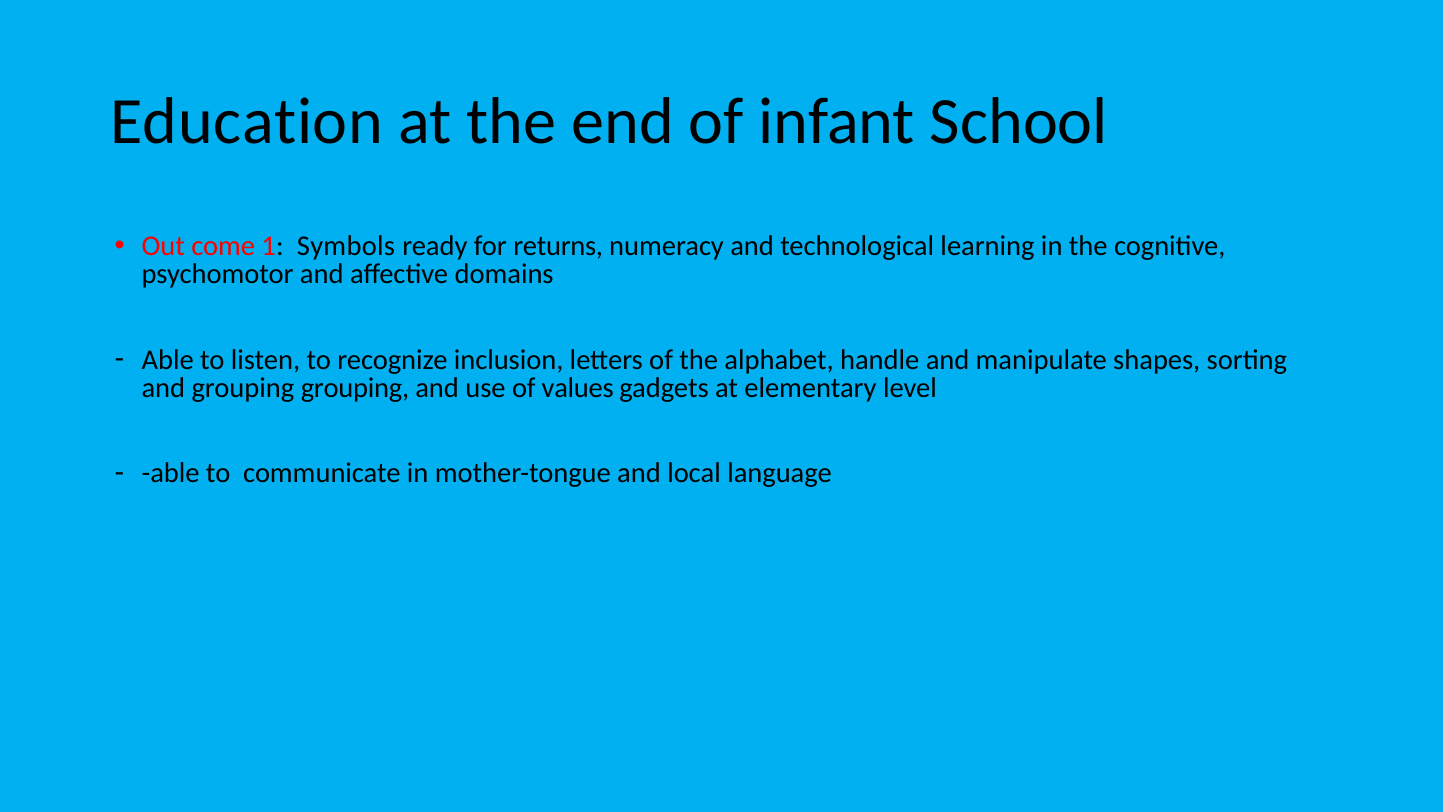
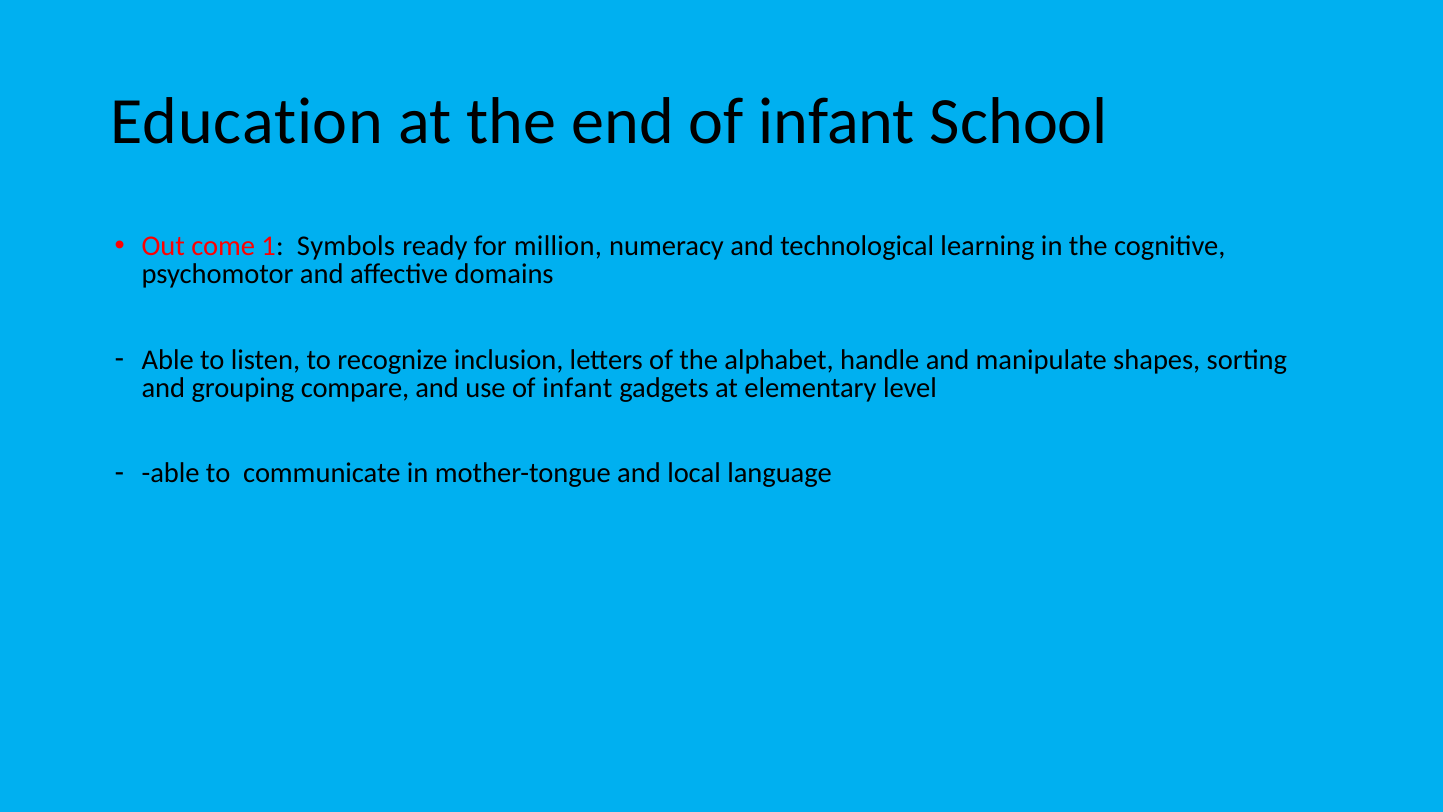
returns: returns -> million
grouping grouping: grouping -> compare
use of values: values -> infant
